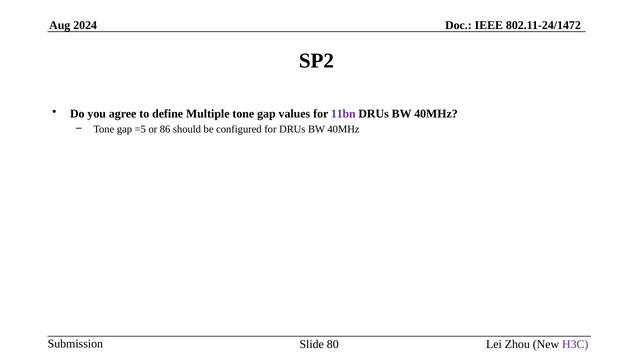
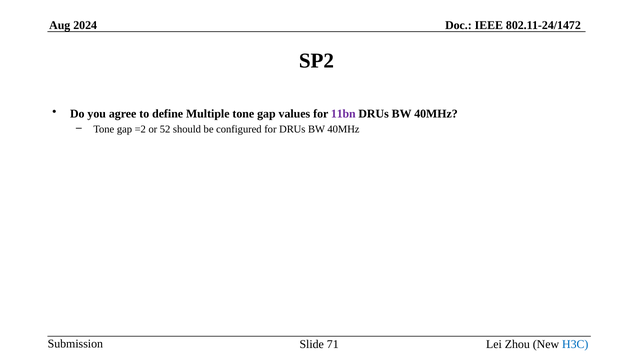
=5: =5 -> =2
86: 86 -> 52
80: 80 -> 71
H3C colour: purple -> blue
